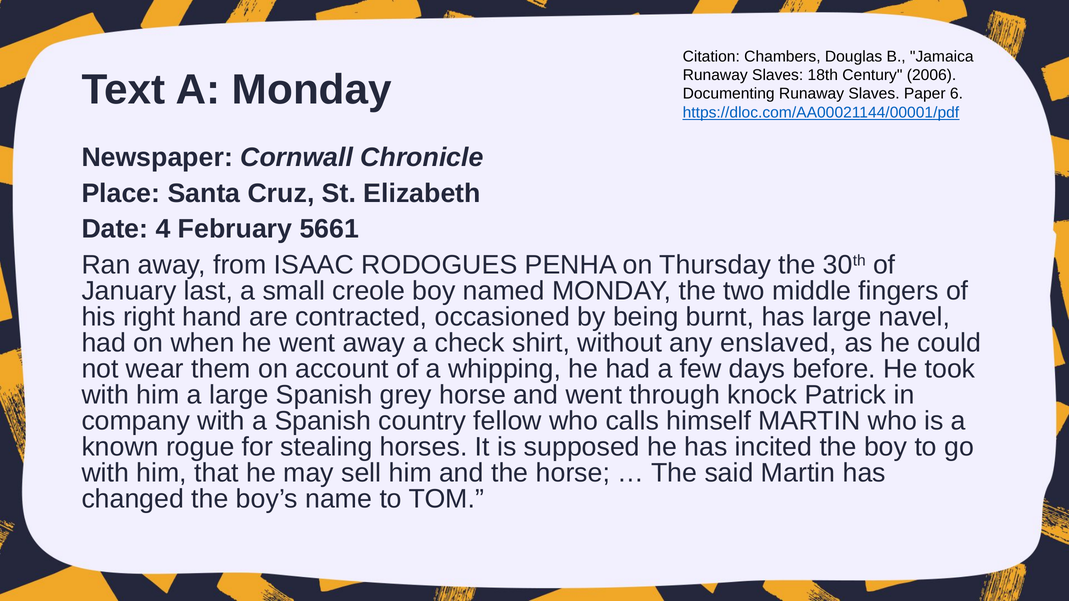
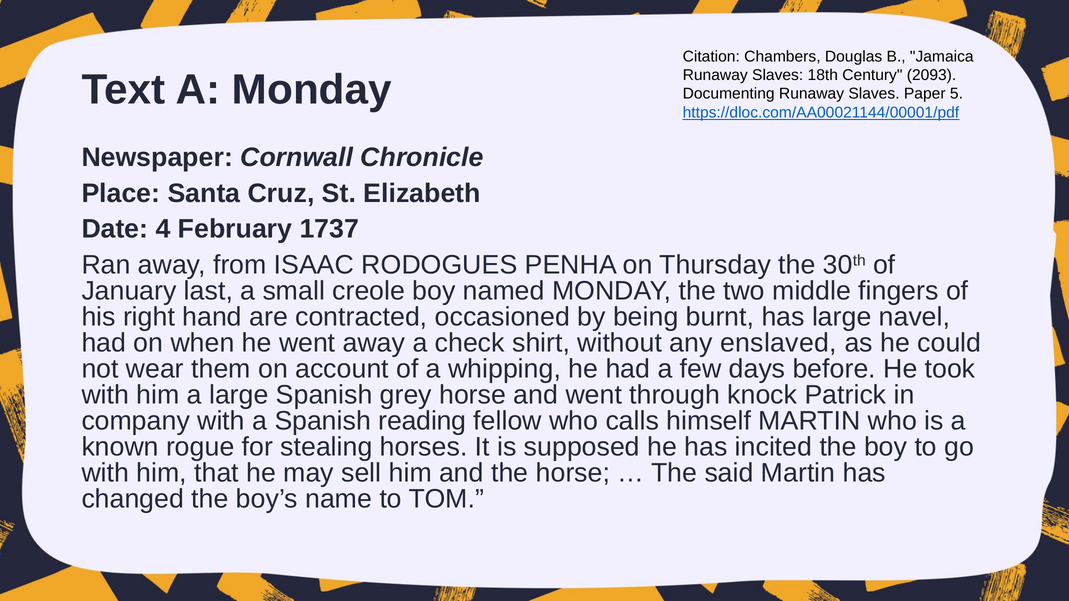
2006: 2006 -> 2093
6: 6 -> 5
5661: 5661 -> 1737
country: country -> reading
